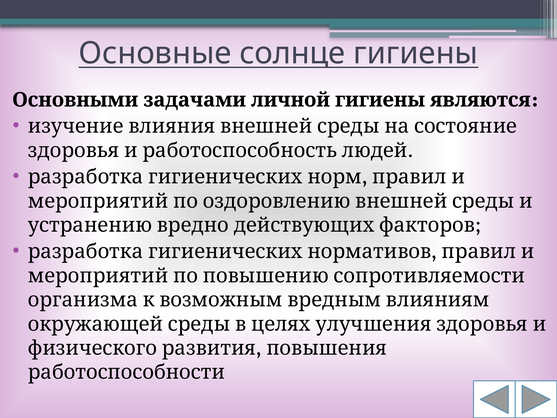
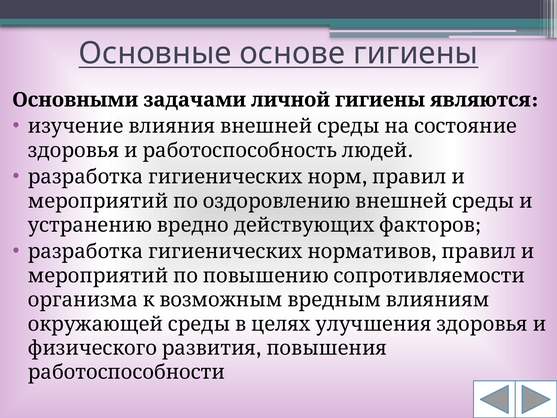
солнце: солнце -> основе
